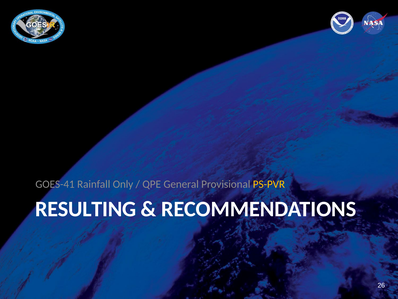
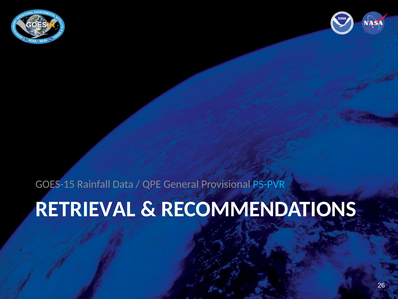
GOES-41: GOES-41 -> GOES-15
Only: Only -> Data
PS-PVR colour: yellow -> light blue
RESULTING: RESULTING -> RETRIEVAL
